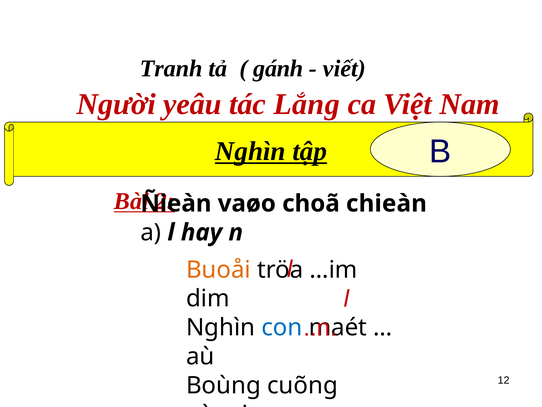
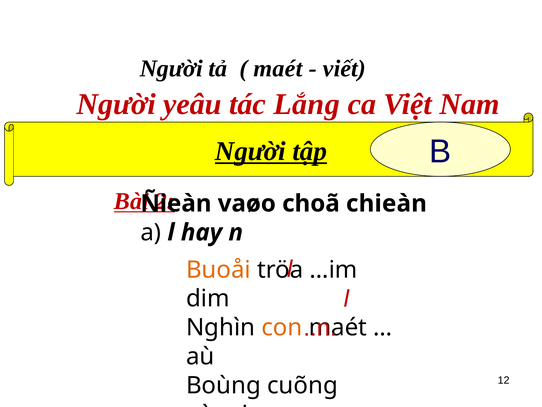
Tranh at (171, 68): Tranh -> Người
gánh at (278, 68): gánh -> maét
Nghìn at (250, 151): Nghìn -> Người
con colour: blue -> orange
